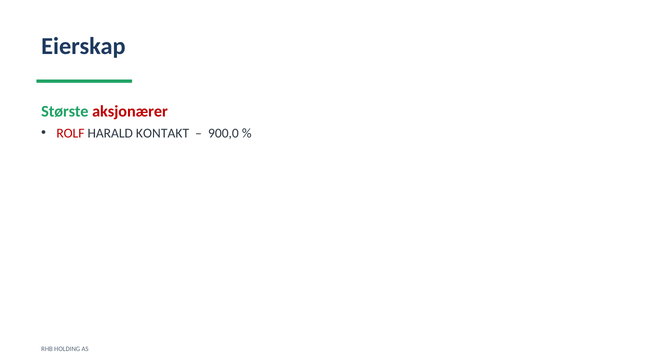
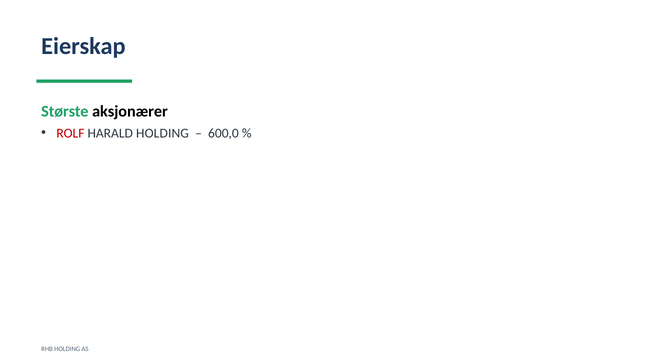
aksjonærer colour: red -> black
HARALD KONTAKT: KONTAKT -> HOLDING
900,0: 900,0 -> 600,0
